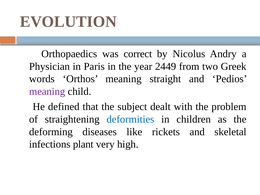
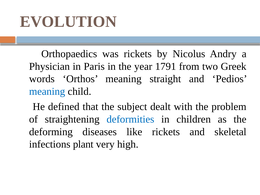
was correct: correct -> rickets
2449: 2449 -> 1791
meaning at (47, 92) colour: purple -> blue
